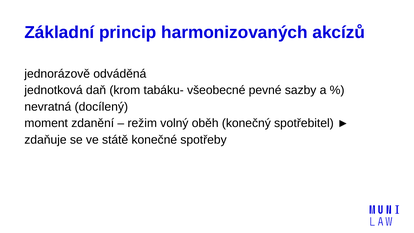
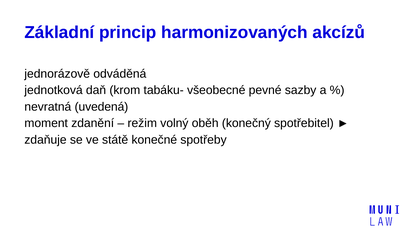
docílený: docílený -> uvedená
